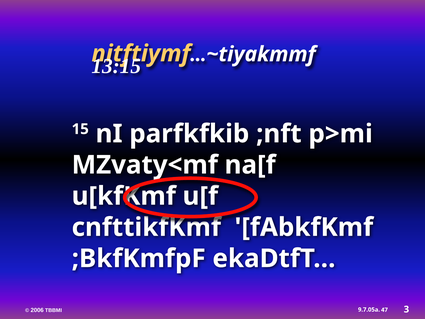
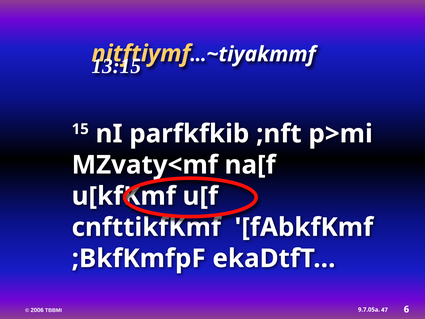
3: 3 -> 6
